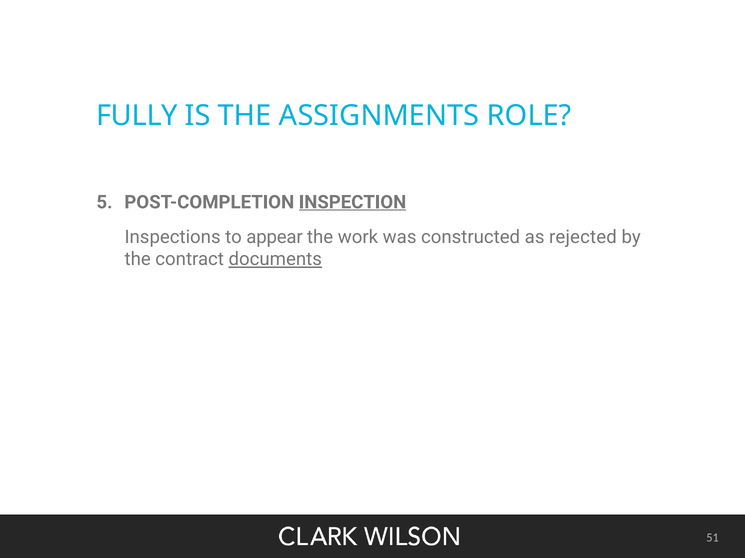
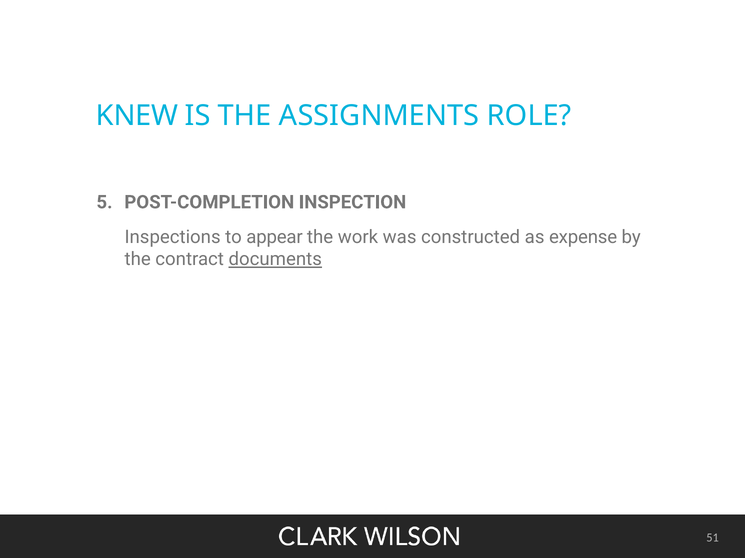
FULLY: FULLY -> KNEW
INSPECTION underline: present -> none
rejected: rejected -> expense
